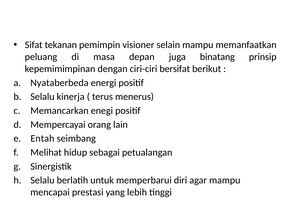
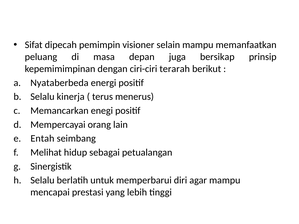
tekanan: tekanan -> dipecah
binatang: binatang -> bersikap
bersifat: bersifat -> terarah
